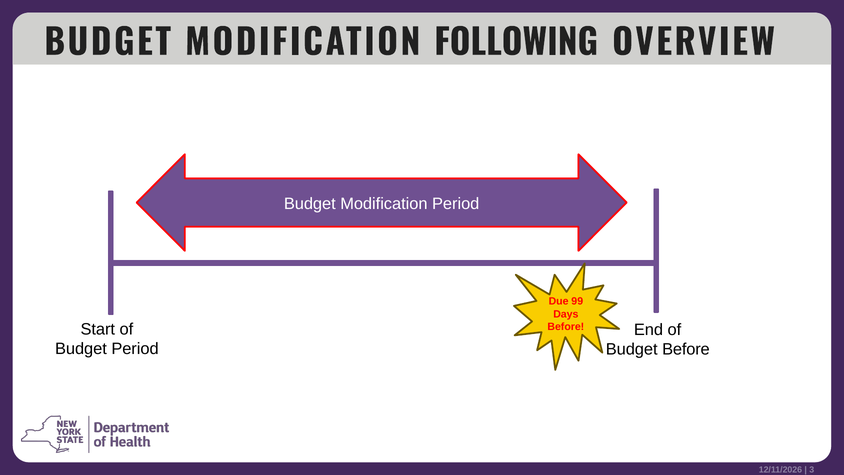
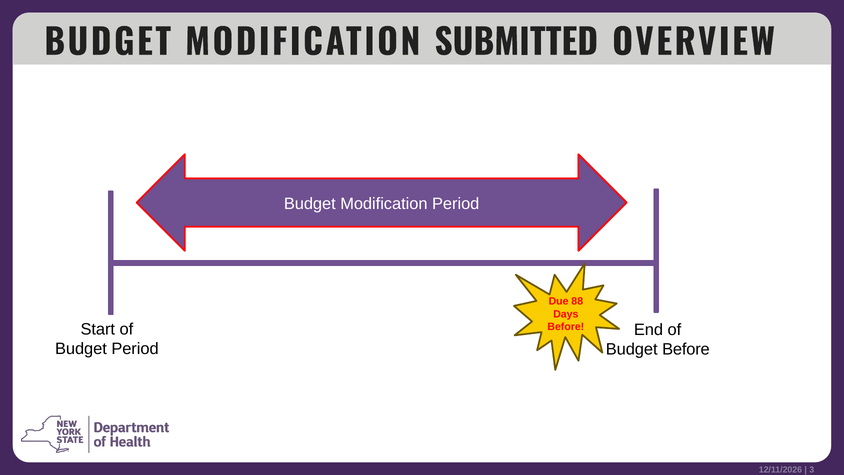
FOLLOWING: FOLLOWING -> SUBMITTED
99: 99 -> 88
